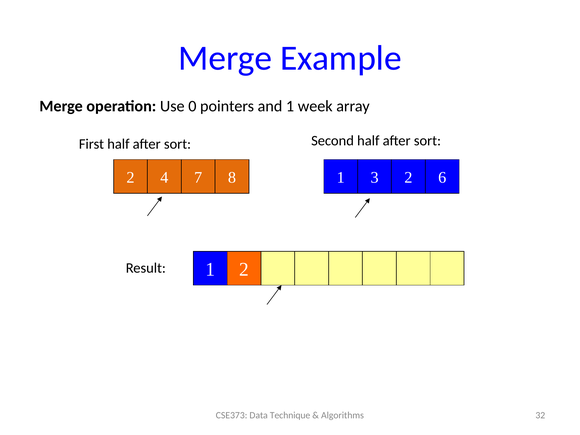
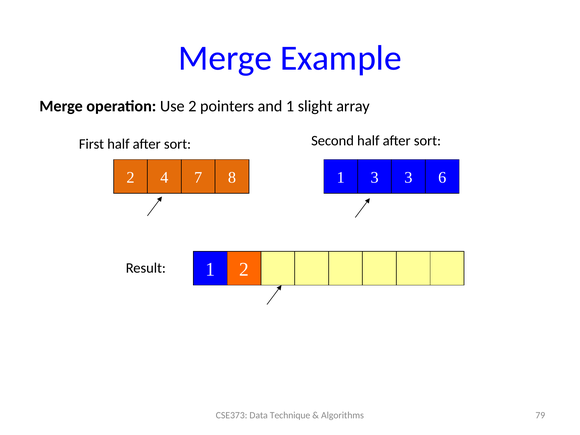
Use 0: 0 -> 2
week: week -> slight
3 2: 2 -> 3
32: 32 -> 79
